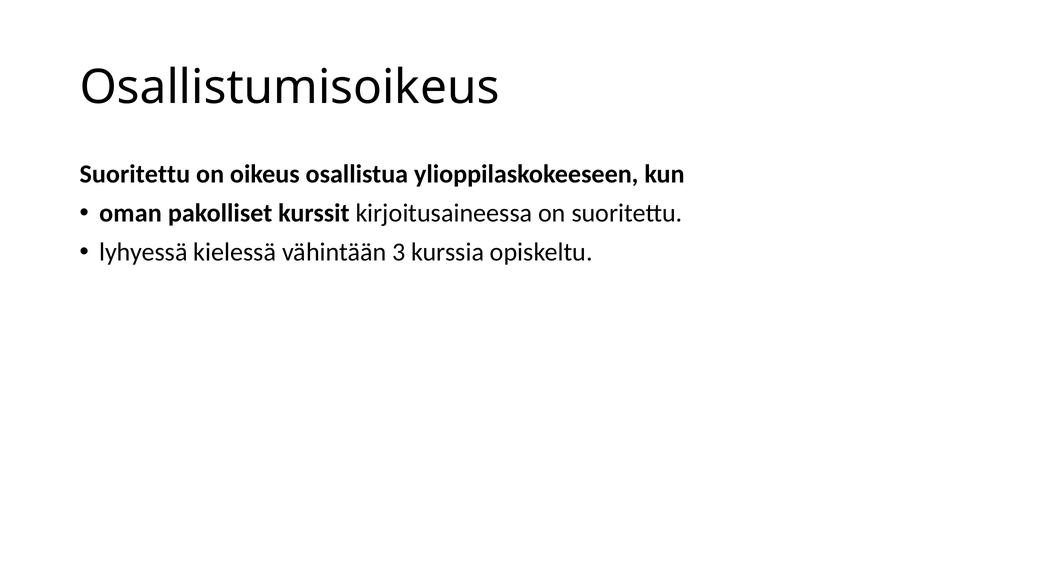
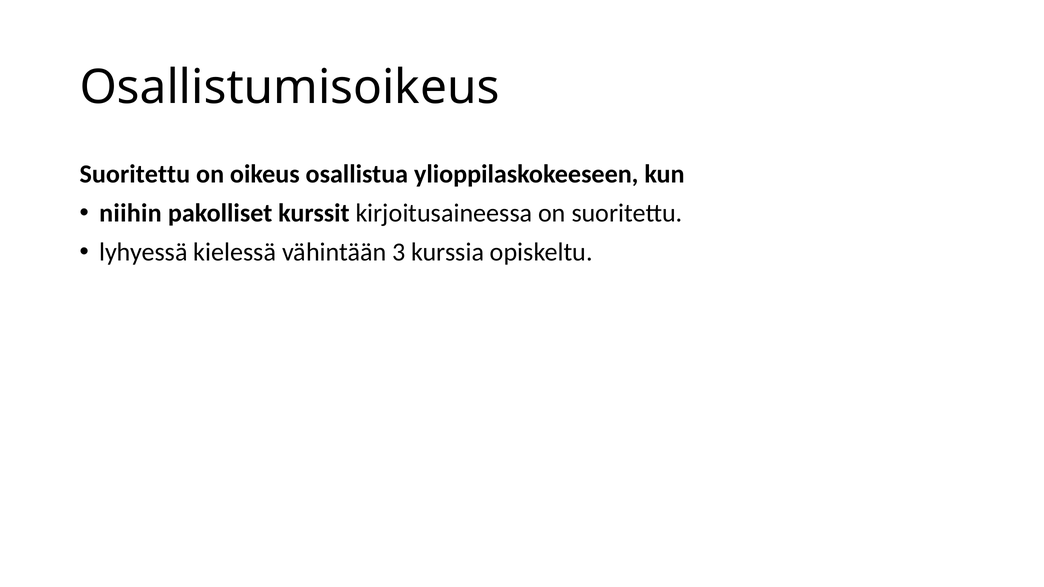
oman: oman -> niihin
